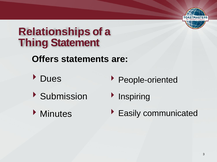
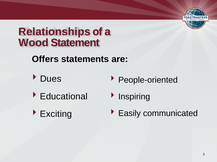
Thing: Thing -> Wood
Submission: Submission -> Educational
Minutes: Minutes -> Exciting
